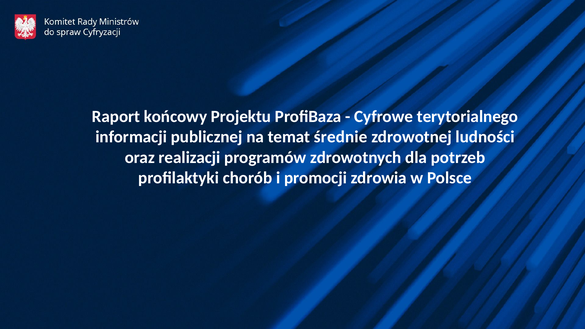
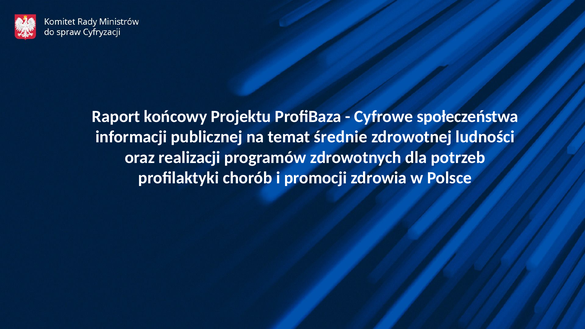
terytorialnego: terytorialnego -> społeczeństwa
